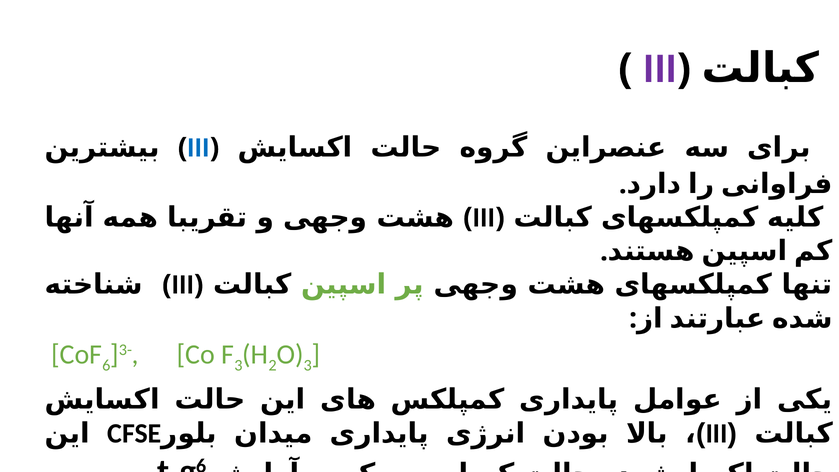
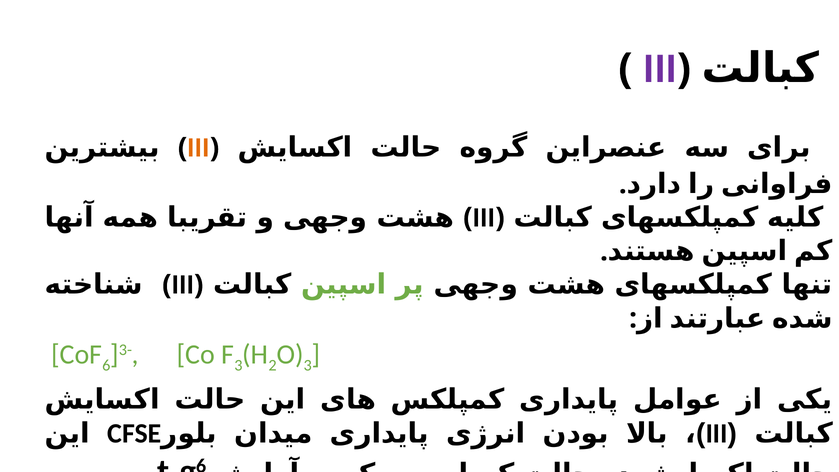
III at (199, 148) colour: blue -> orange
